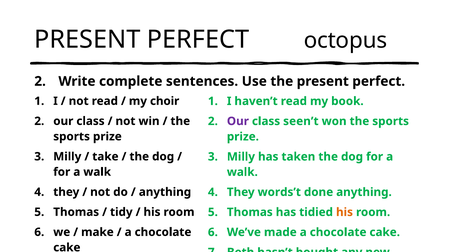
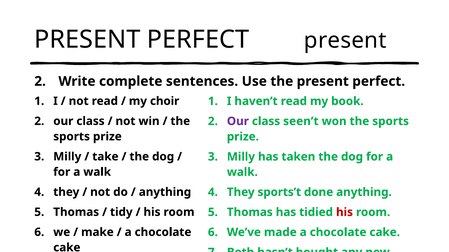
PERFECT octopus: octopus -> present
words’t: words’t -> sports’t
his at (344, 213) colour: orange -> red
